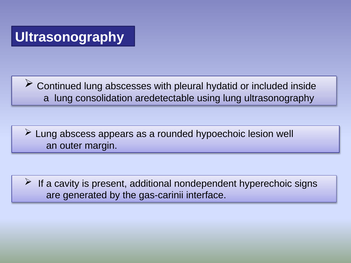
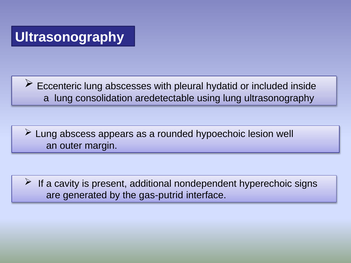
Continued: Continued -> Eccenteric
gas-carinii: gas-carinii -> gas-putrid
